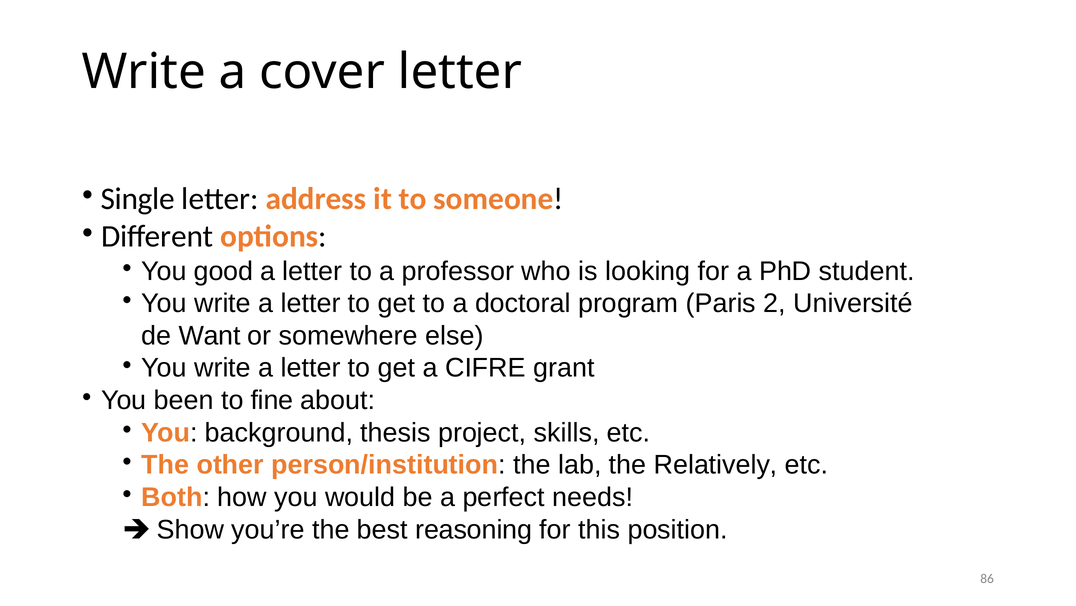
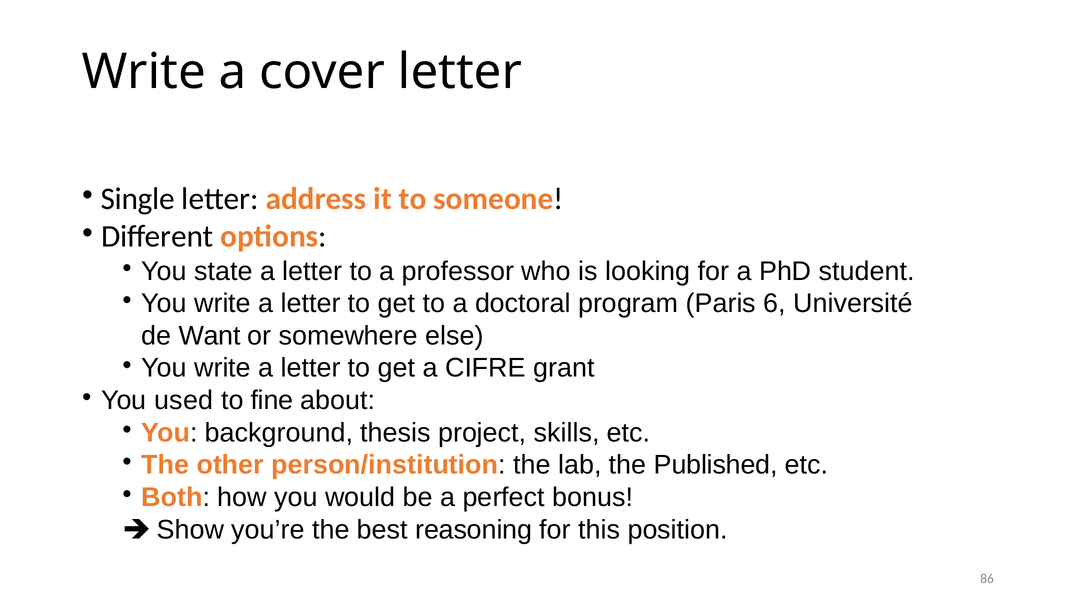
good: good -> state
2: 2 -> 6
been: been -> used
Relatively: Relatively -> Published
needs: needs -> bonus
